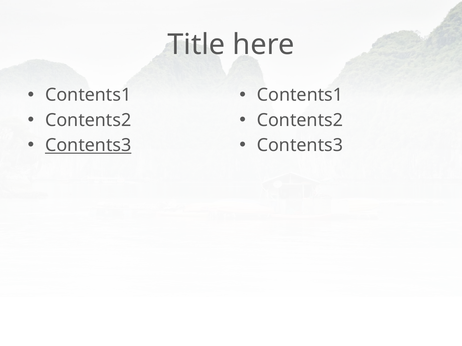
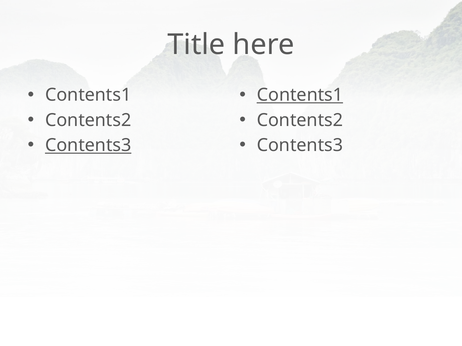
Contents1 at (300, 95) underline: none -> present
